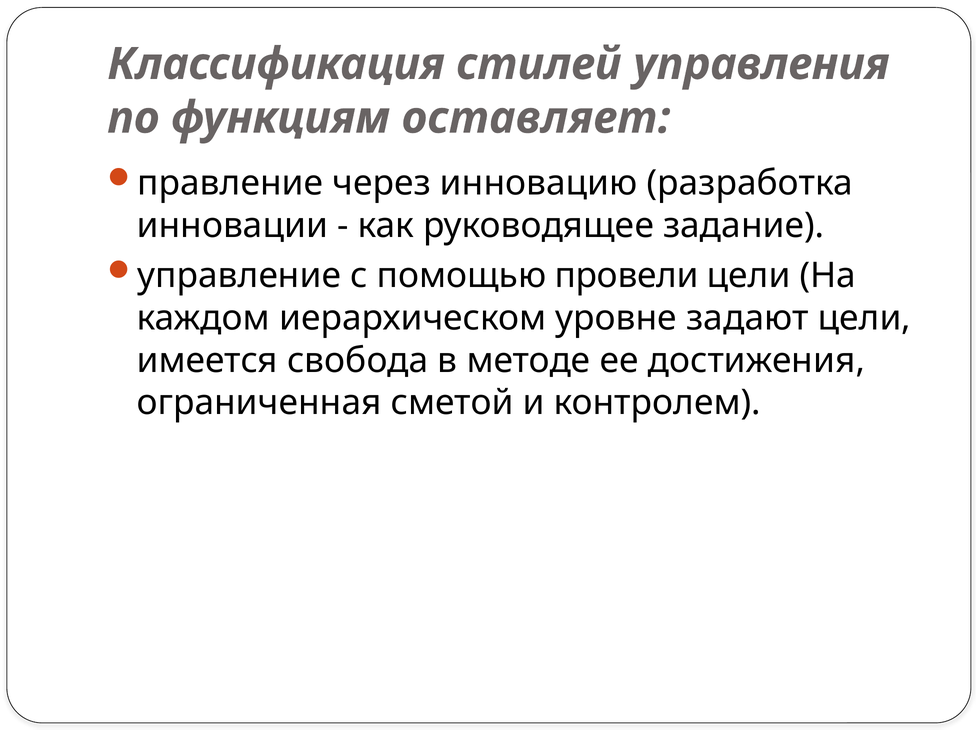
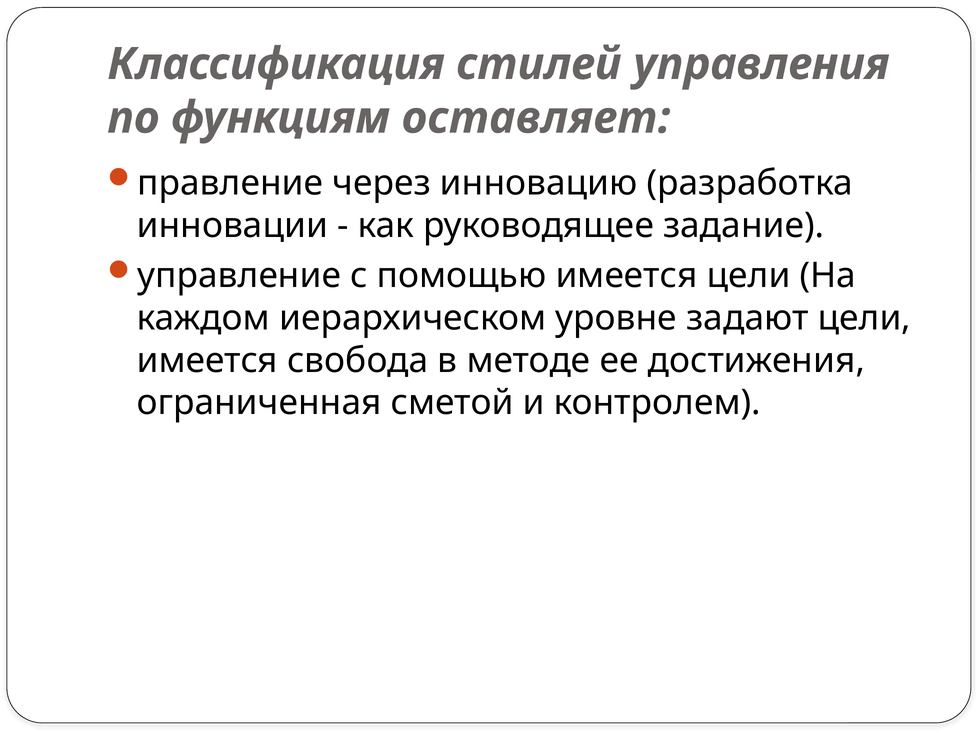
помощью провели: провели -> имеется
